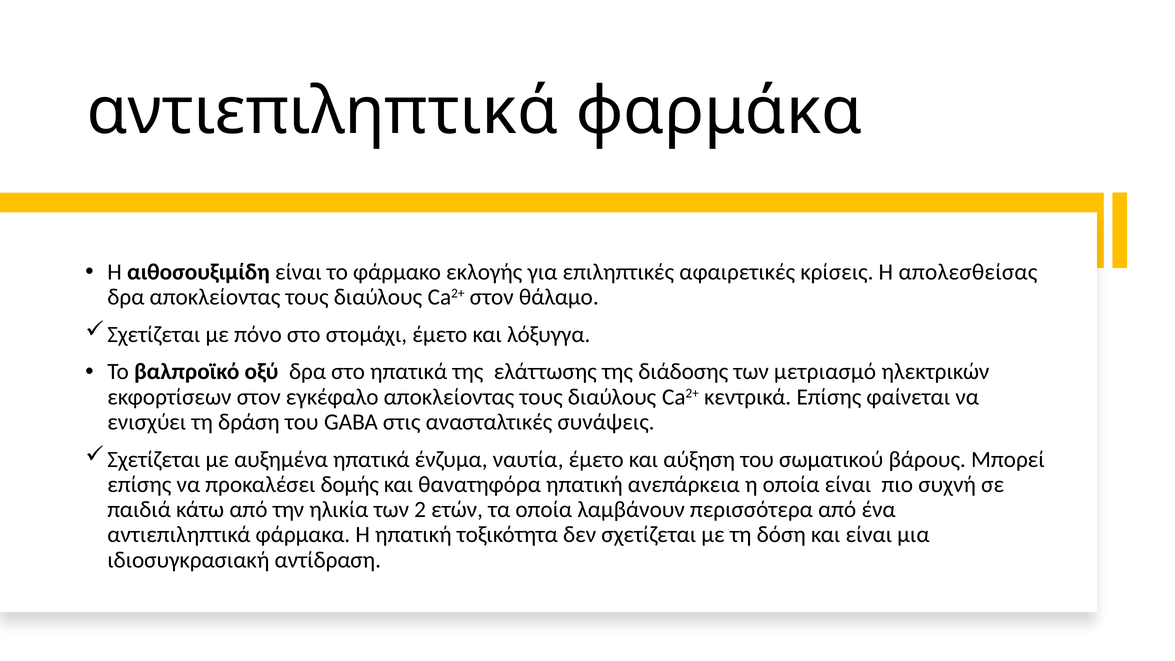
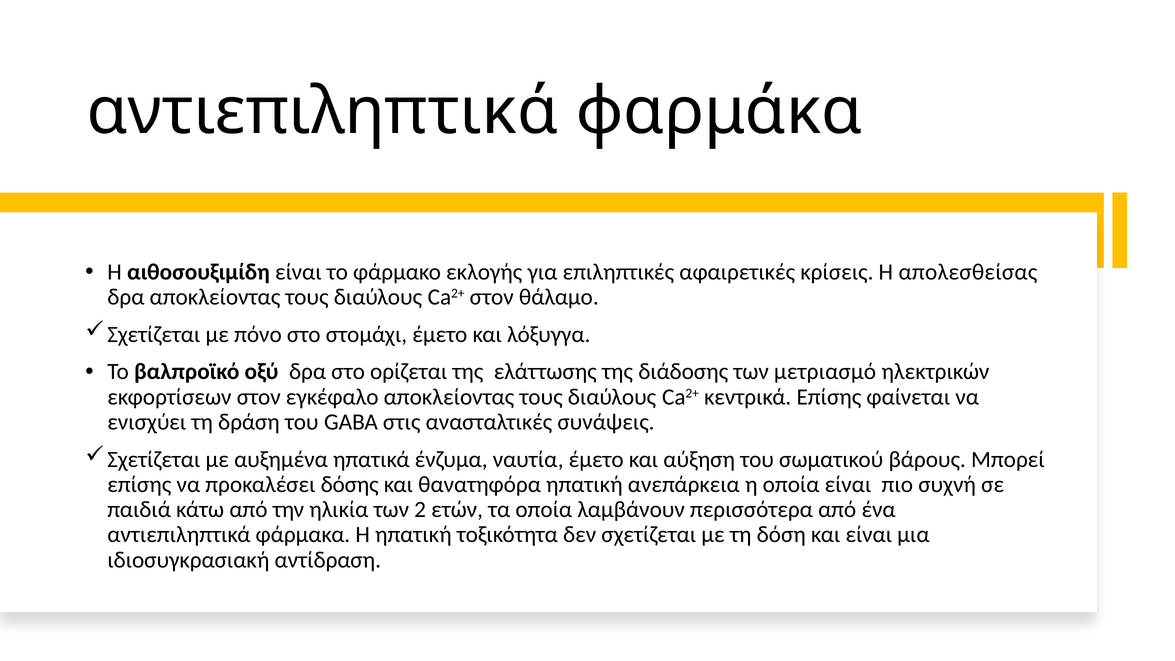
στο ηπατικά: ηπατικά -> ορίζεται
δομής: δομής -> δόσης
